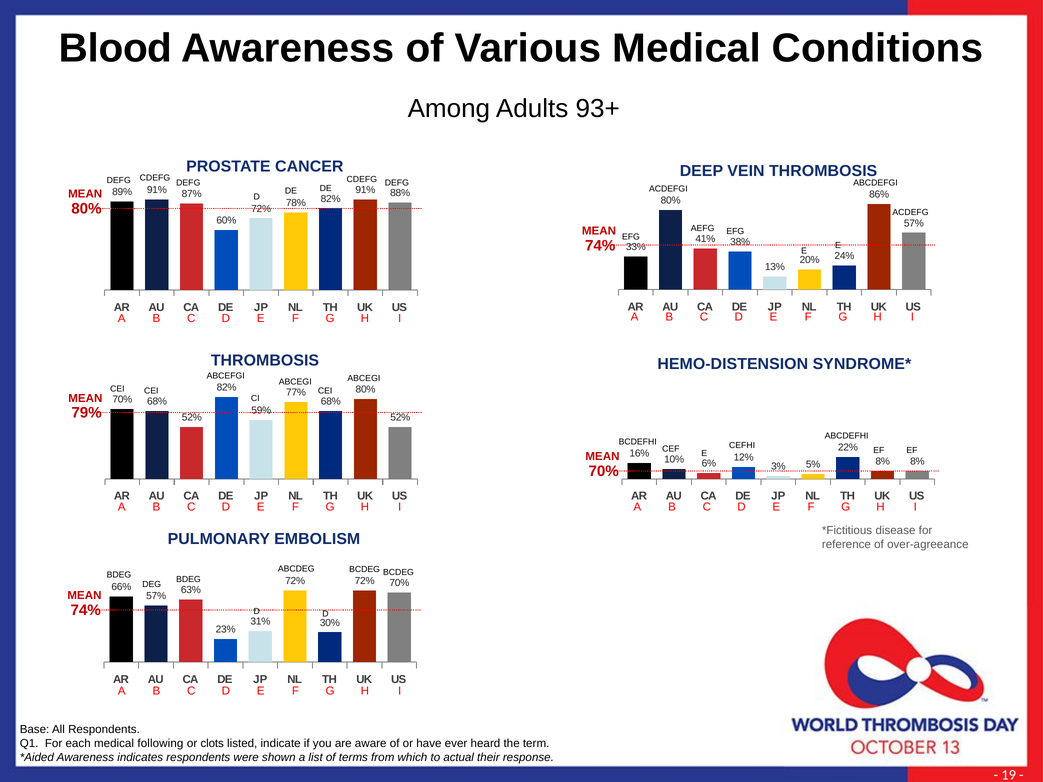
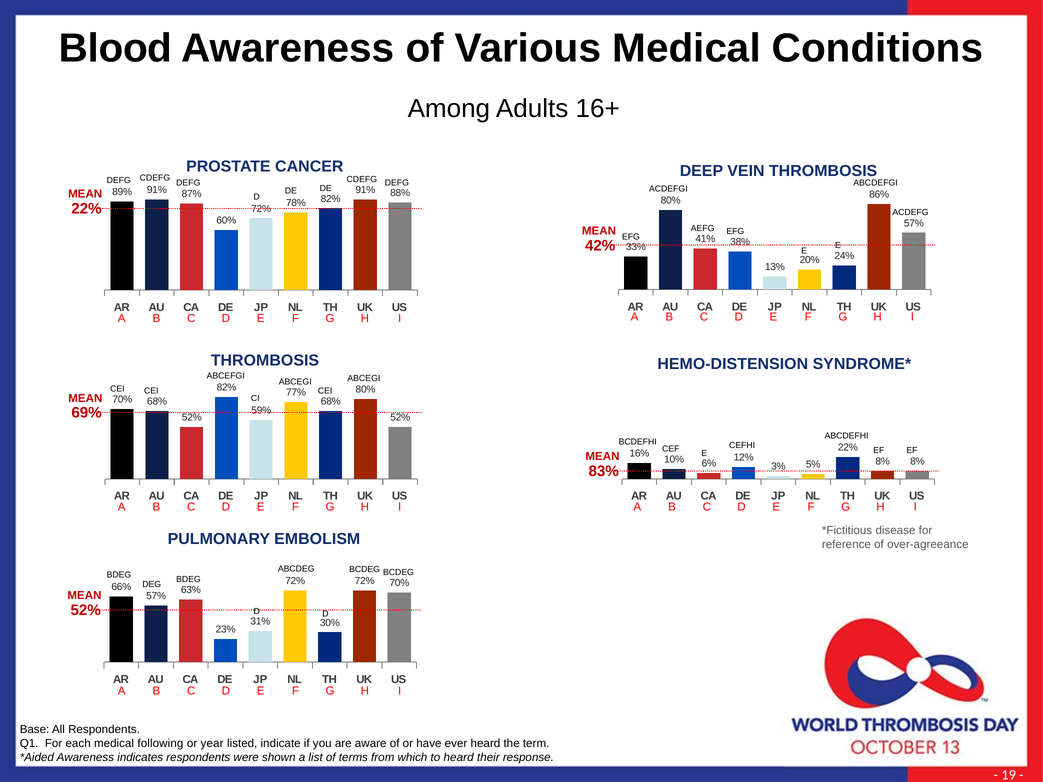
93+: 93+ -> 16+
80% at (86, 209): 80% -> 22%
74% at (600, 246): 74% -> 42%
79%: 79% -> 69%
70% at (604, 471): 70% -> 83%
74% at (86, 610): 74% -> 52%
clots: clots -> year
to actual: actual -> heard
